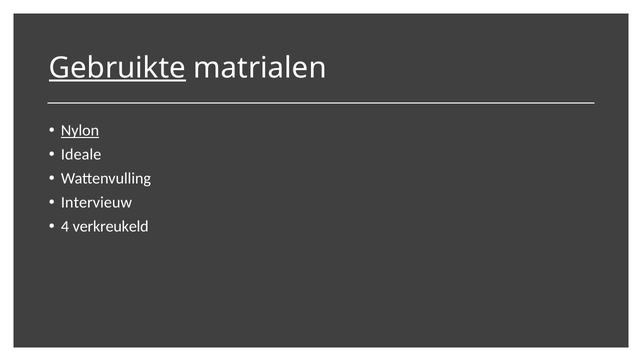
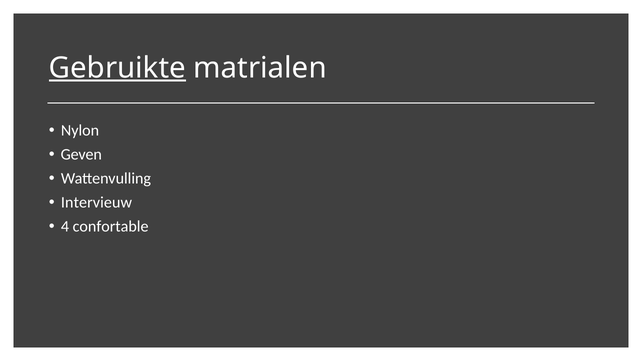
Nylon underline: present -> none
Ideale: Ideale -> Geven
verkreukeld: verkreukeld -> confortable
